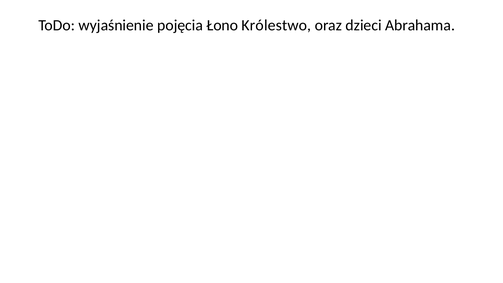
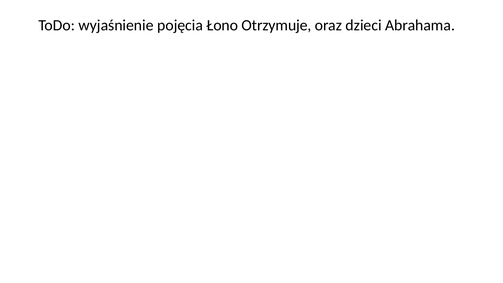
Królestwo: Królestwo -> Otrzymuje
